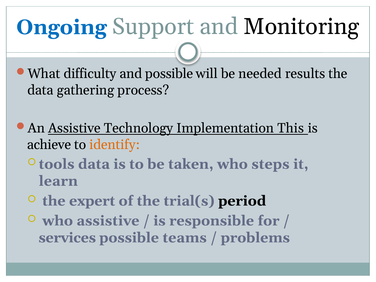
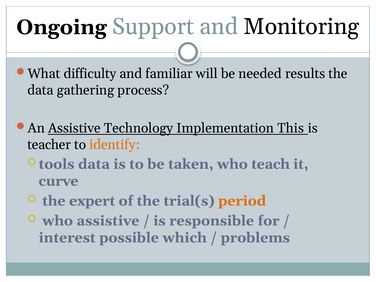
Ongoing colour: blue -> black
and possible: possible -> familiar
achieve: achieve -> teacher
steps: steps -> teach
learn: learn -> curve
period colour: black -> orange
services: services -> interest
teams: teams -> which
